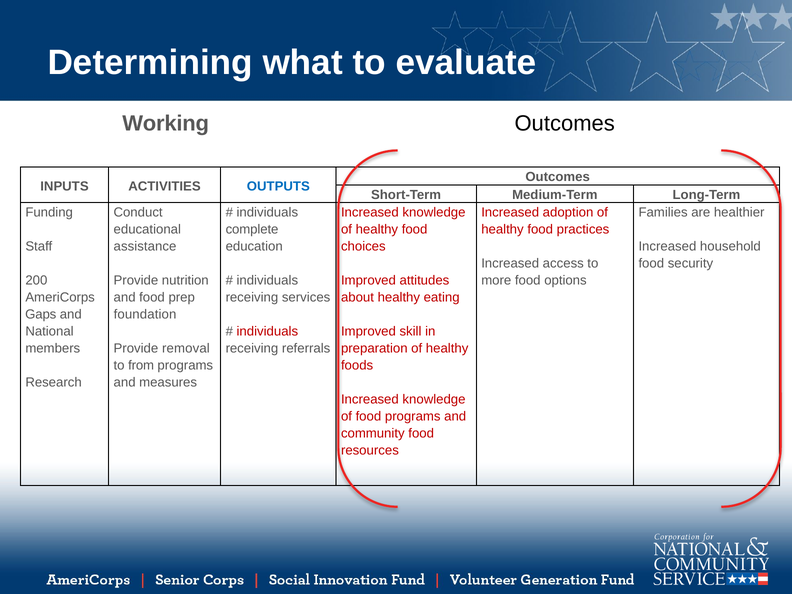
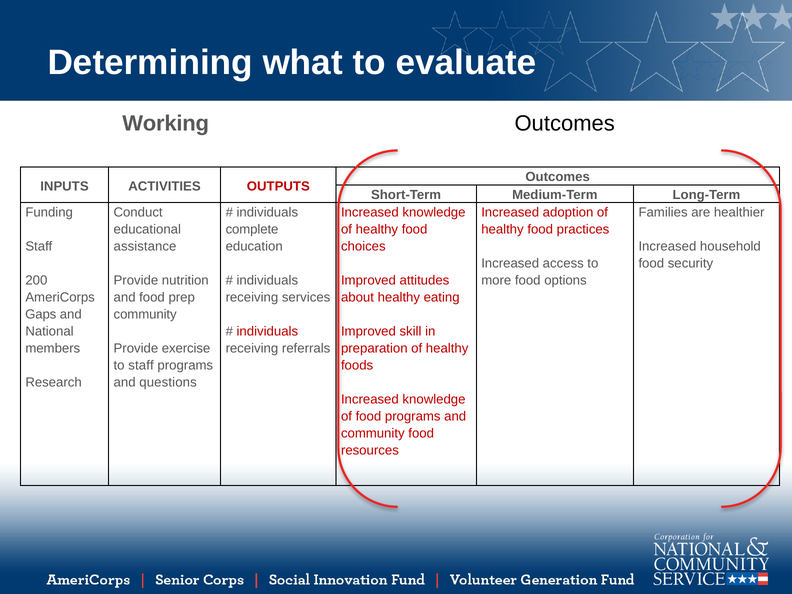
OUTPUTS colour: blue -> red
foundation at (145, 314): foundation -> community
removal: removal -> exercise
to from: from -> staff
measures: measures -> questions
